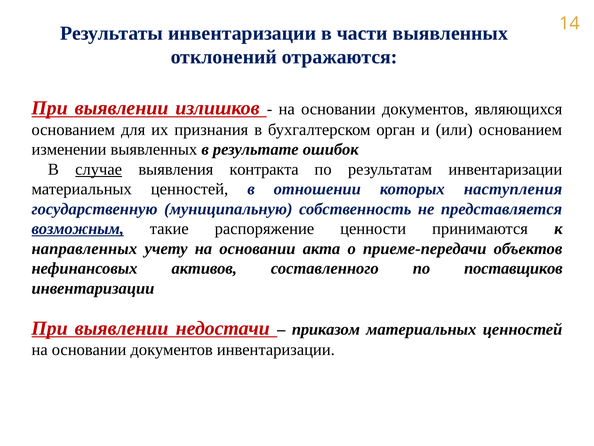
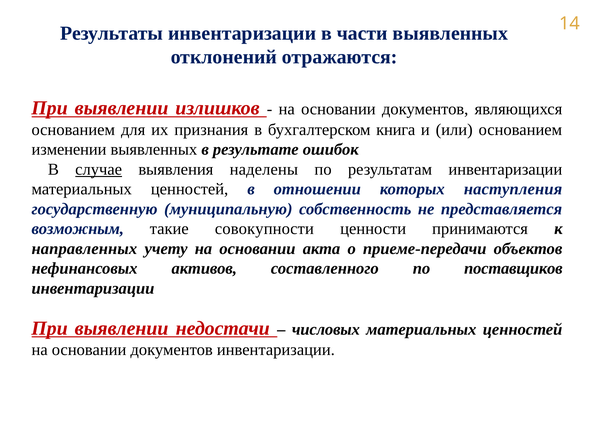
орган: орган -> книга
контракта: контракта -> наделены
возможным underline: present -> none
распоряжение: распоряжение -> совокупности
приказом: приказом -> числовых
